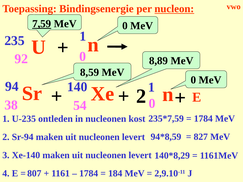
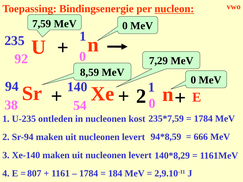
7,59 underline: present -> none
8,89: 8,89 -> 7,29
827: 827 -> 666
